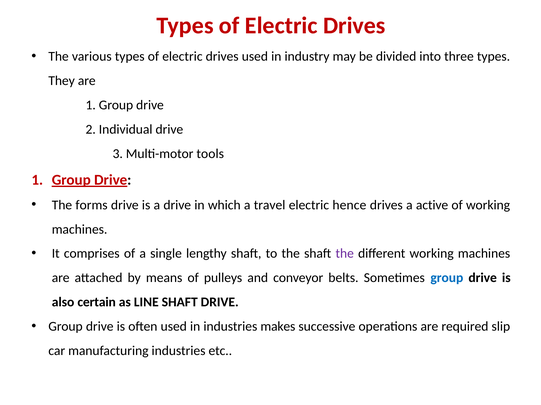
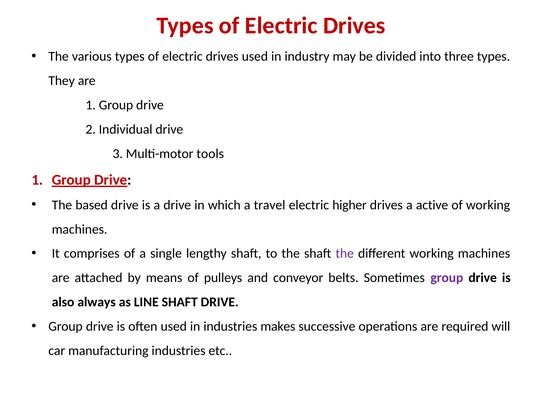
forms: forms -> based
hence: hence -> higher
group at (447, 278) colour: blue -> purple
certain: certain -> always
slip: slip -> will
